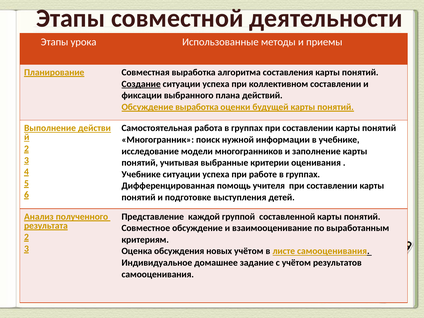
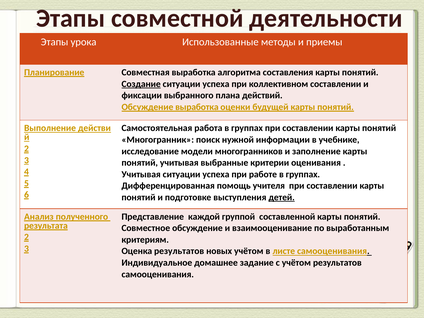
Учебнике at (141, 174): Учебнике -> Учитывая
детей underline: none -> present
Оценка обсуждения: обсуждения -> результатов
